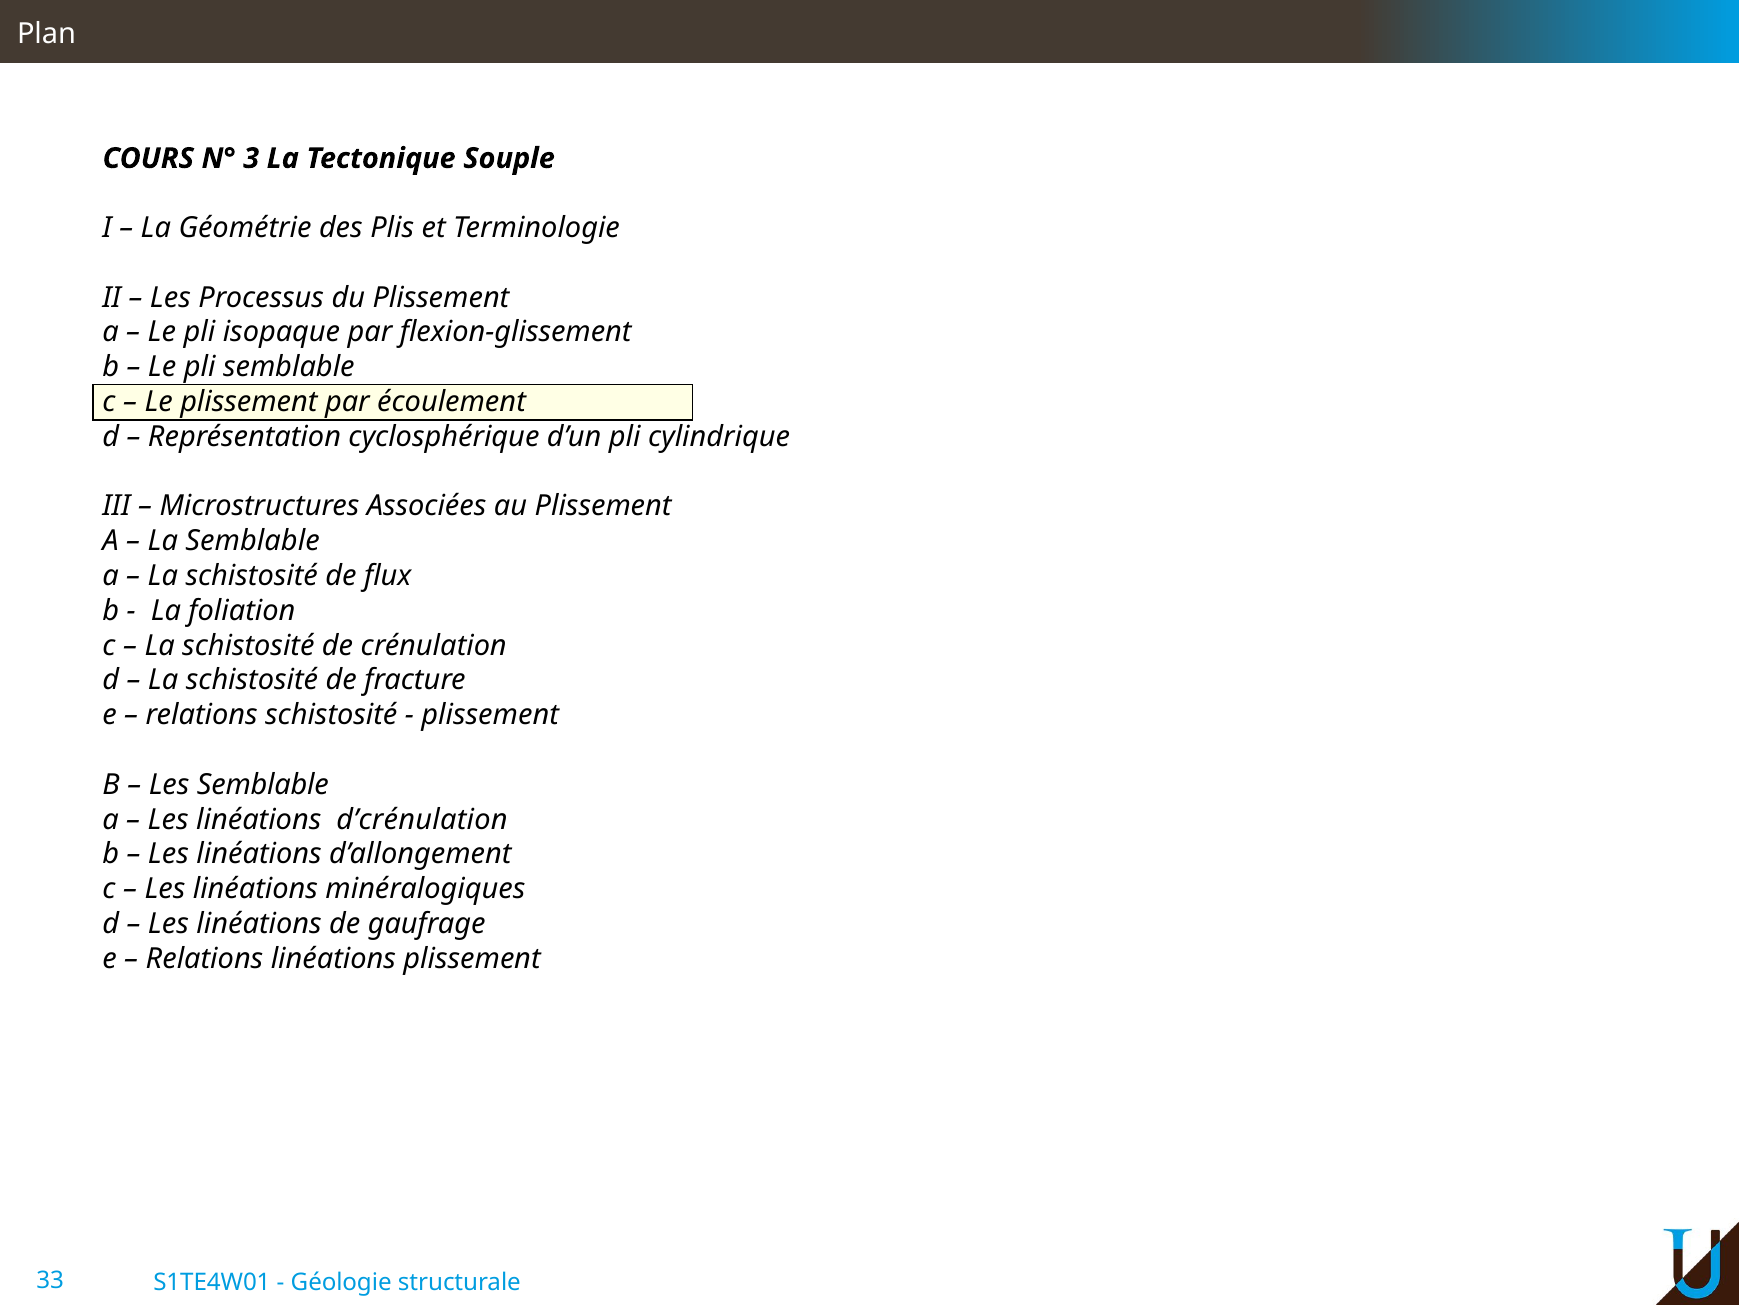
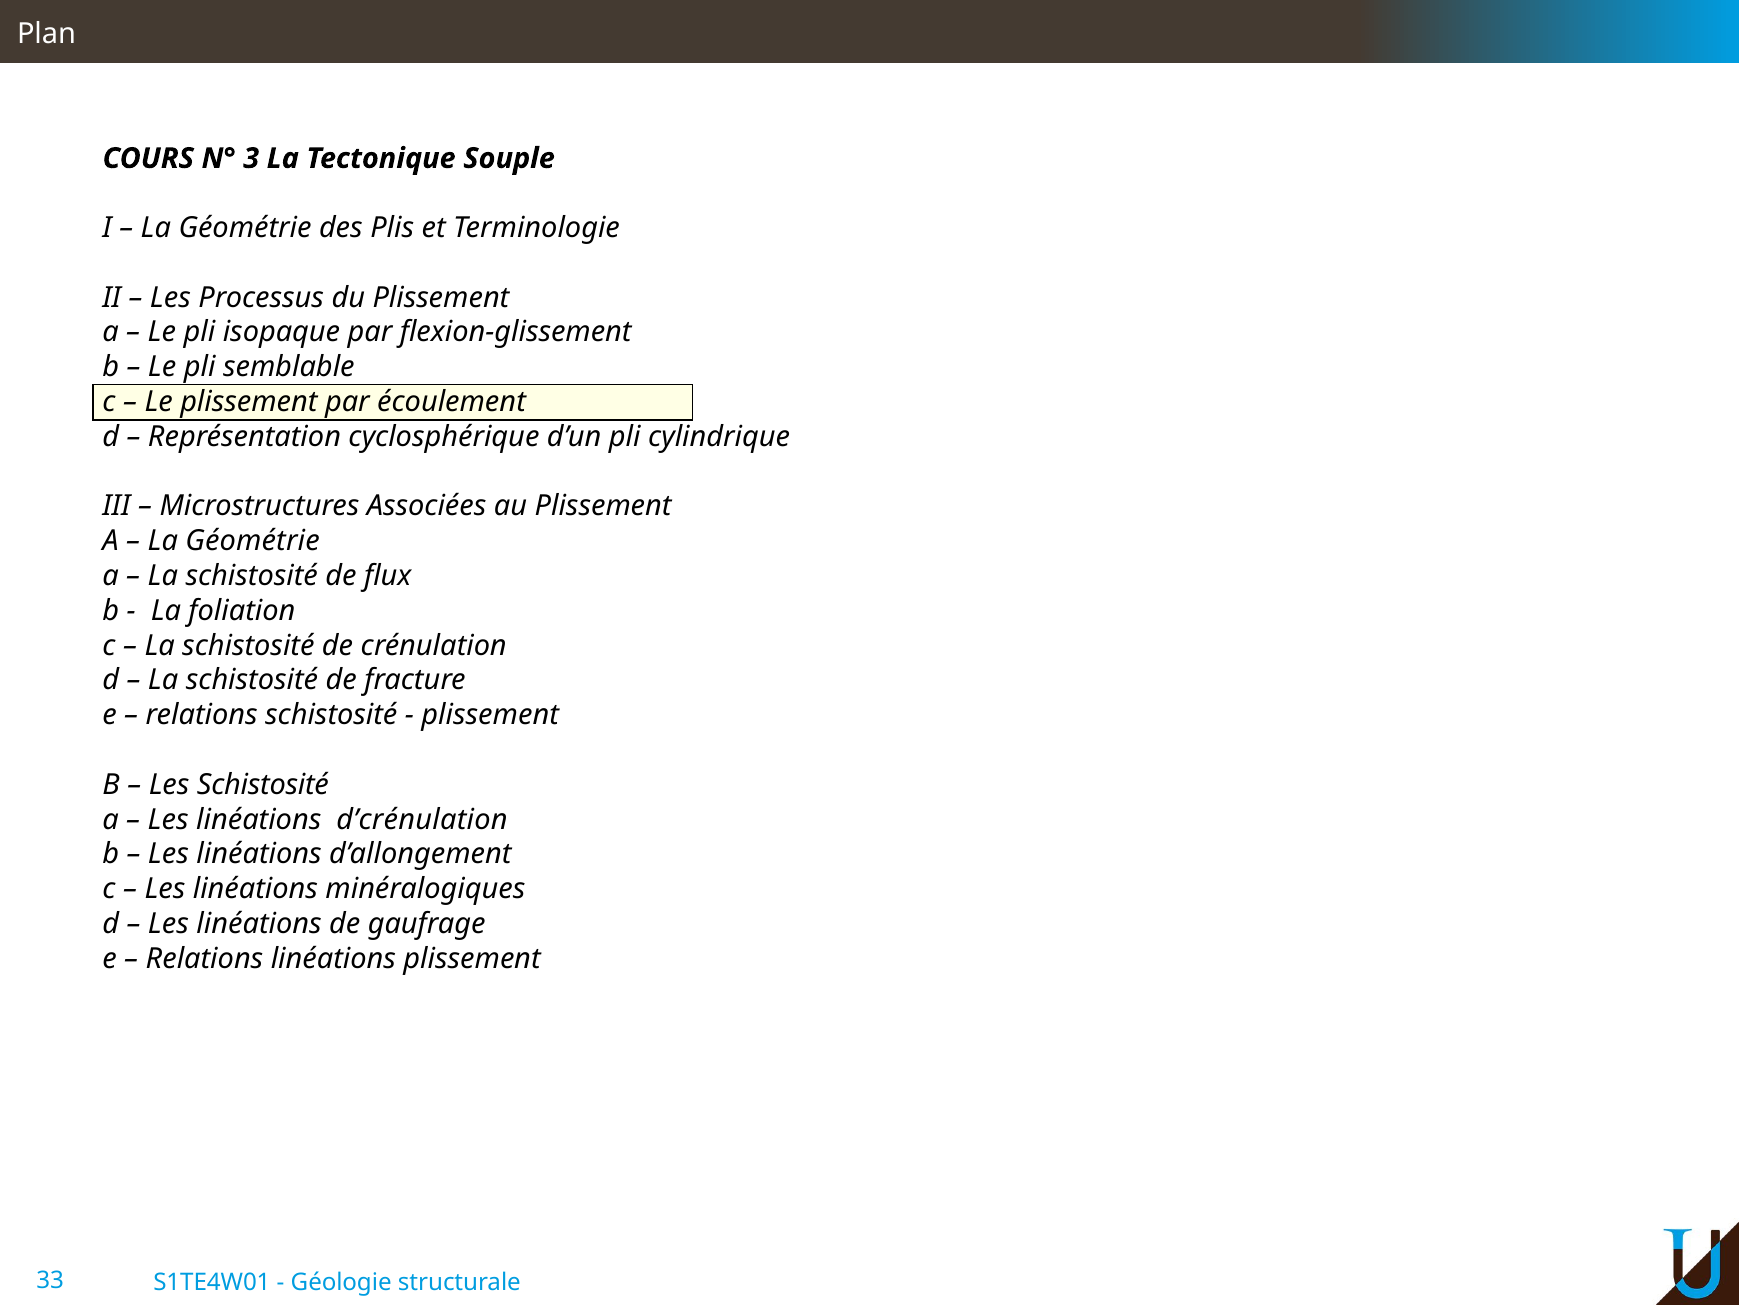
Semblable at (253, 541): Semblable -> Géométrie
Les Semblable: Semblable -> Schistosité
